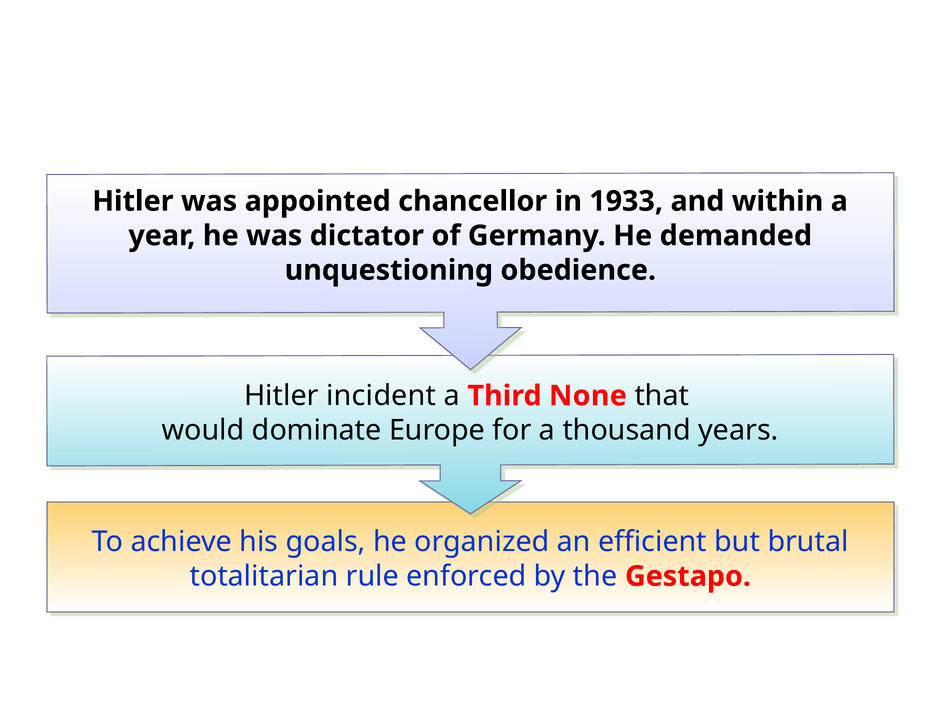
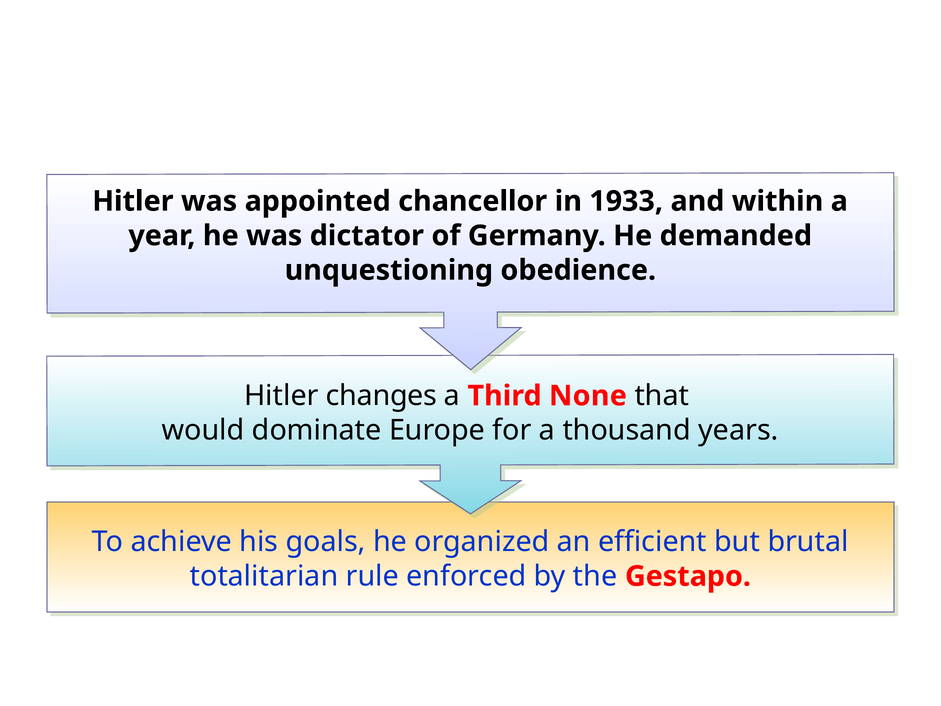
incident: incident -> changes
